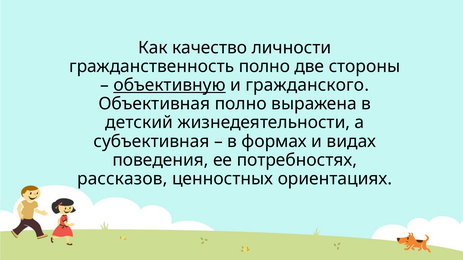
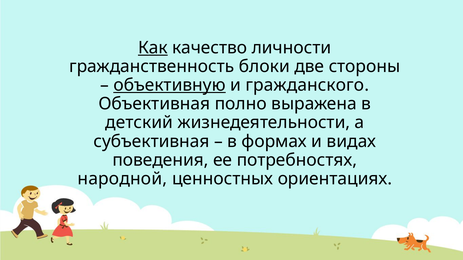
Как underline: none -> present
гражданственность полно: полно -> блоки
рассказов: рассказов -> народной
